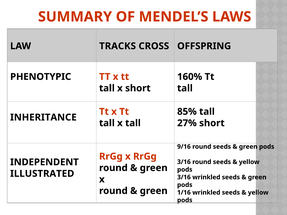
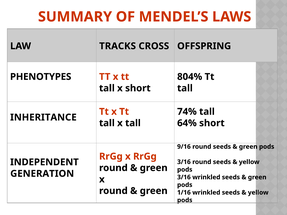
PHENOTYPIC: PHENOTYPIC -> PHENOTYPES
160%: 160% -> 804%
85%: 85% -> 74%
27%: 27% -> 64%
ILLUSTRATED: ILLUSTRATED -> GENERATION
